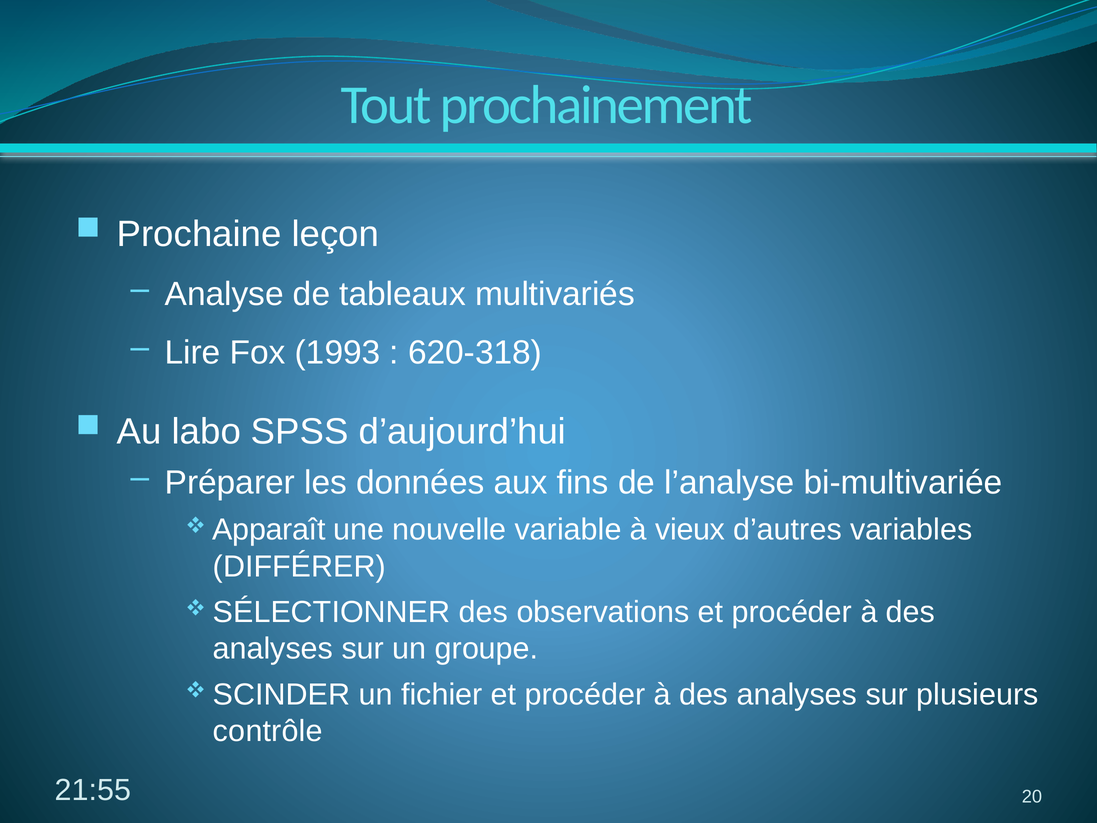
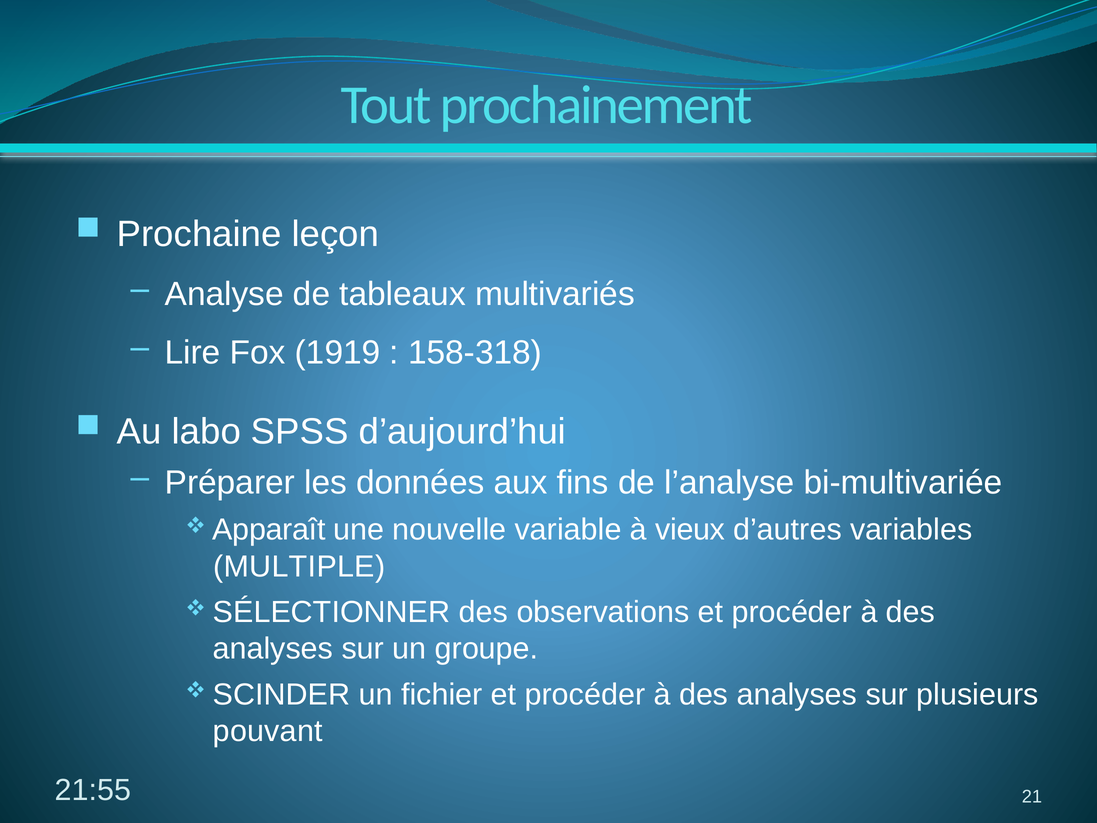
1993: 1993 -> 1919
620-318: 620-318 -> 158-318
DIFFÉRER: DIFFÉRER -> MULTIPLE
contrôle: contrôle -> pouvant
20: 20 -> 21
